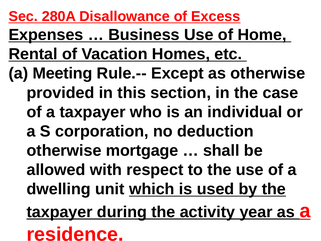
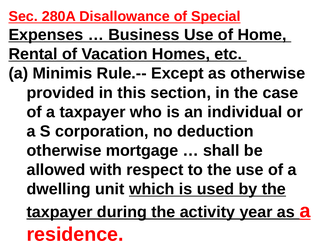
Excess: Excess -> Special
Meeting: Meeting -> Minimis
